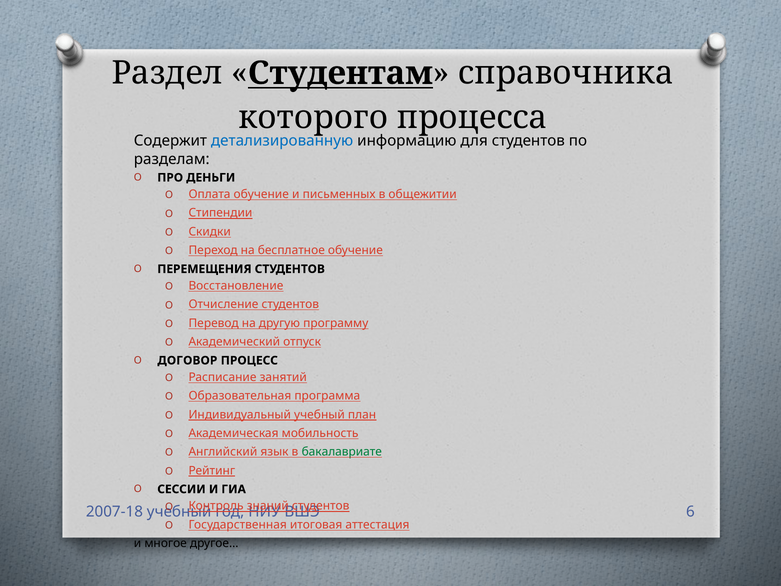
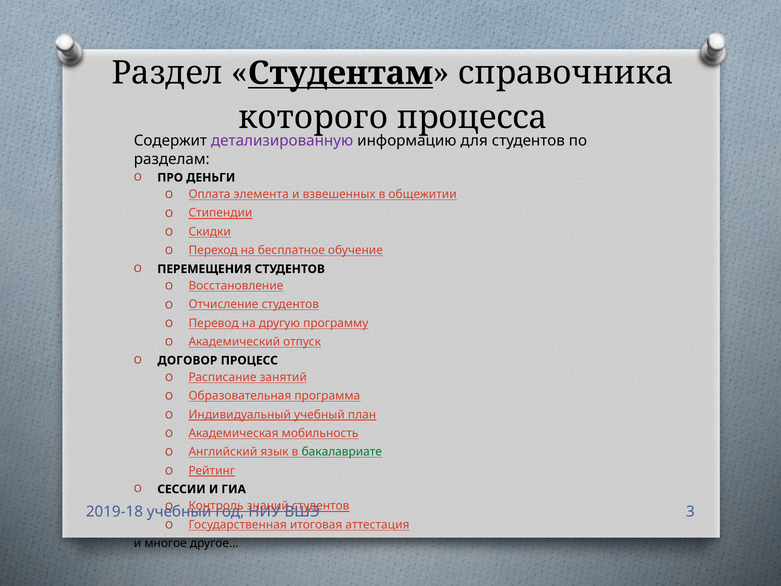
детализированную colour: blue -> purple
Оплата обучение: обучение -> элемента
письменных: письменных -> взвешенных
2007-18: 2007-18 -> 2019-18
6: 6 -> 3
